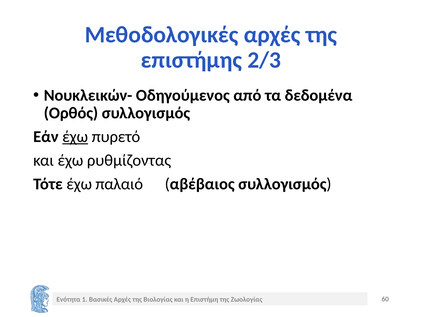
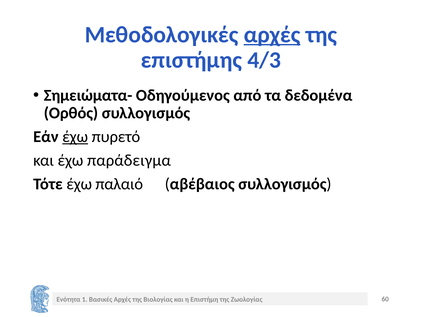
αρχές at (272, 35) underline: none -> present
2/3: 2/3 -> 4/3
Νουκλεικών-: Νουκλεικών- -> Σημειώματα-
ρυθμίζοντας: ρυθμίζοντας -> παράδειγμα
